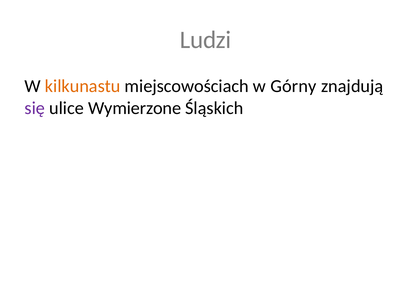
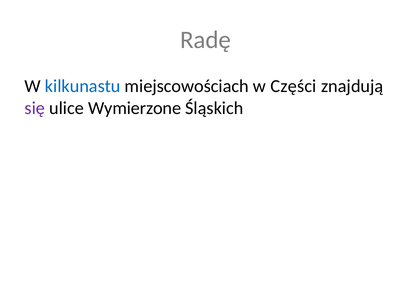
Ludzi: Ludzi -> Radę
kilkunastu colour: orange -> blue
Górny: Górny -> Części
